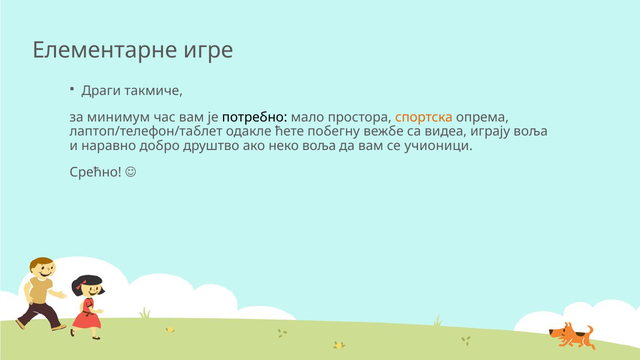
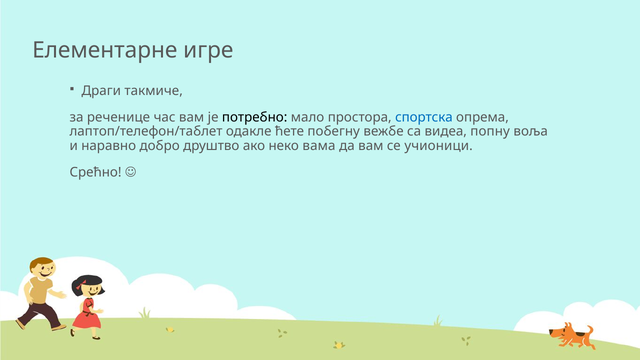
минимум: минимум -> реченице
спортска colour: orange -> blue
играју: играју -> попну
неко воља: воља -> вама
